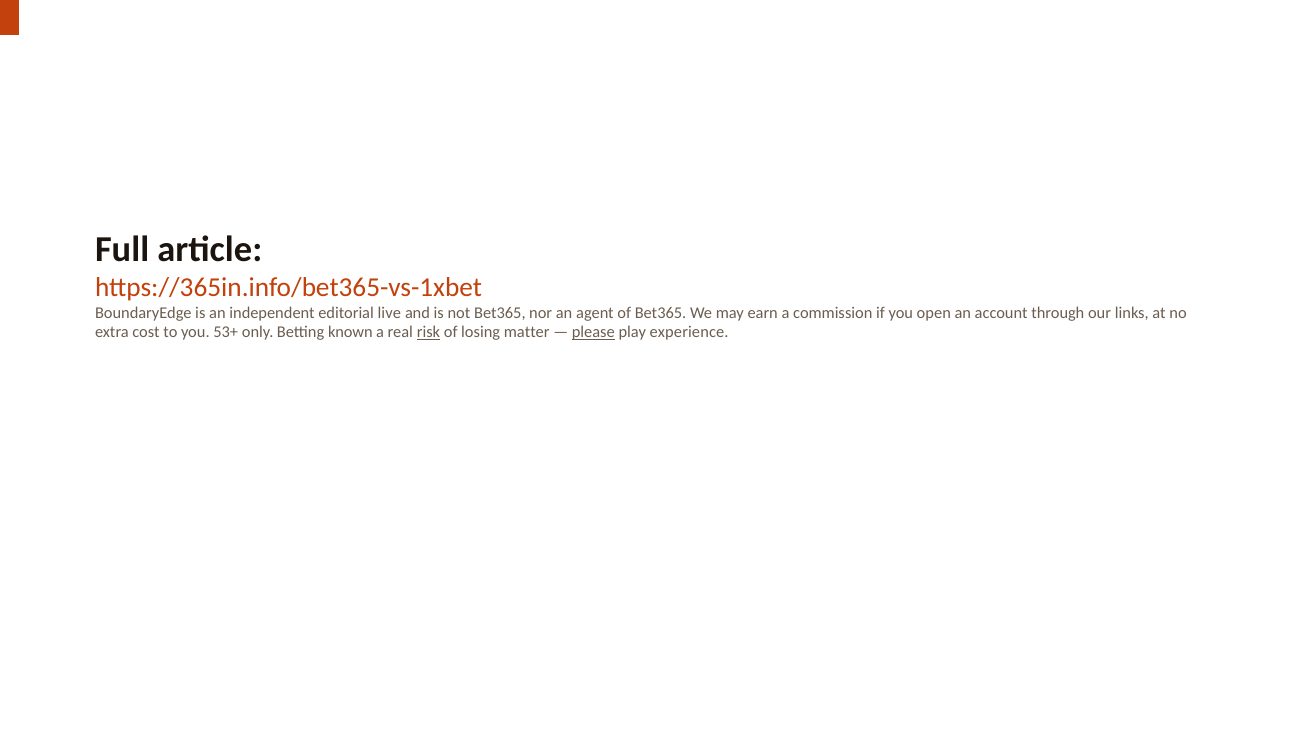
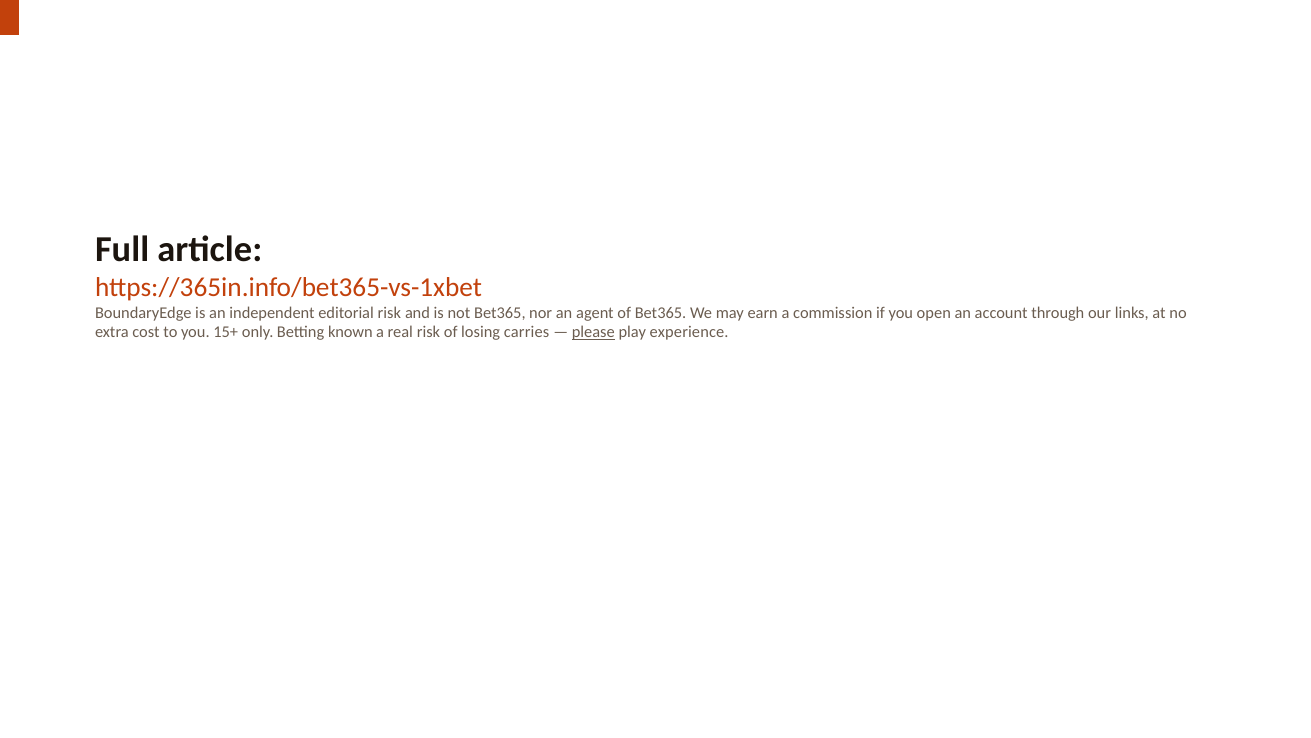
editorial live: live -> risk
53+: 53+ -> 15+
risk at (428, 332) underline: present -> none
matter: matter -> carries
